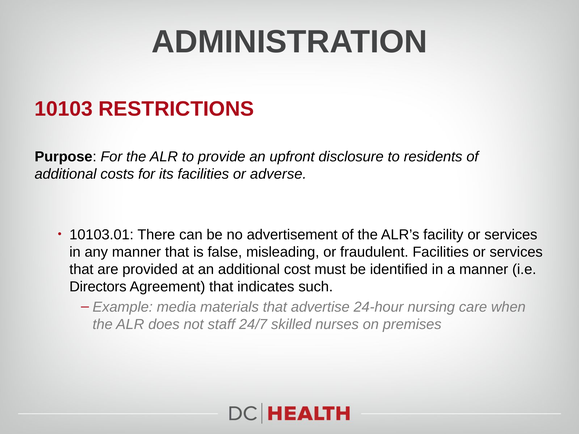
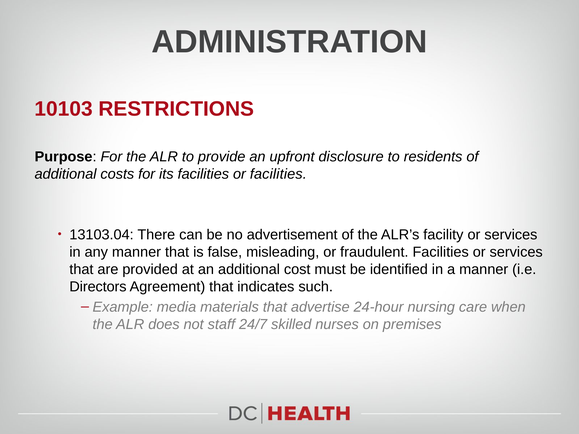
or adverse: adverse -> facilities
10103.01: 10103.01 -> 13103.04
